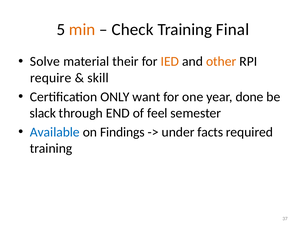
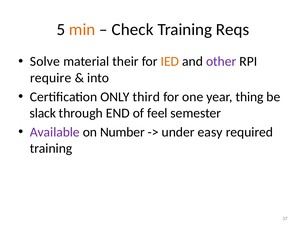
Final: Final -> Reqs
other colour: orange -> purple
skill: skill -> into
want: want -> third
done: done -> thing
Available colour: blue -> purple
Findings: Findings -> Number
facts: facts -> easy
